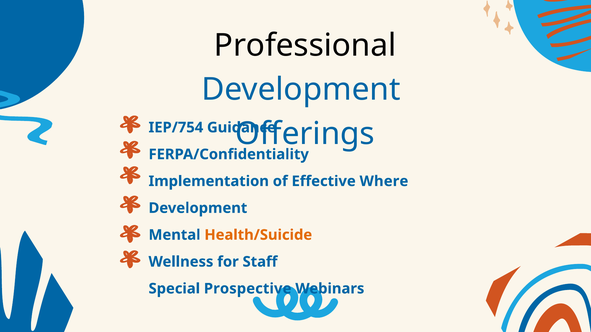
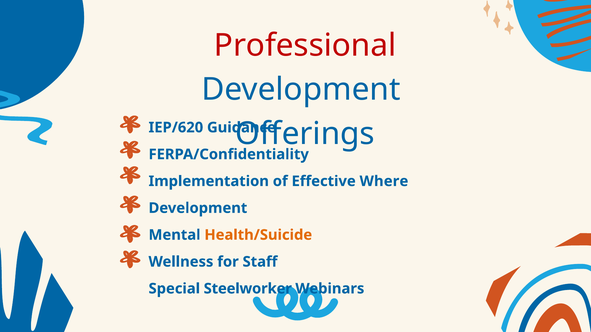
Professional colour: black -> red
IEP/754: IEP/754 -> IEP/620
Prospective: Prospective -> Steelworker
